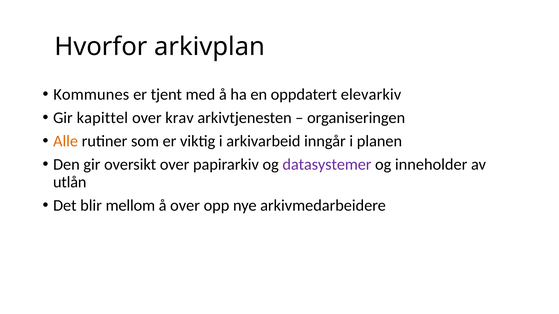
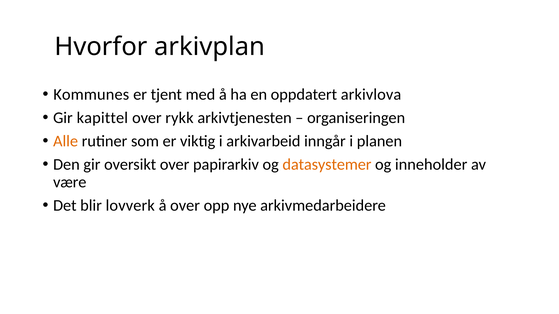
elevarkiv: elevarkiv -> arkivlova
krav: krav -> rykk
datasystemer colour: purple -> orange
utlån: utlån -> være
mellom: mellom -> lovverk
